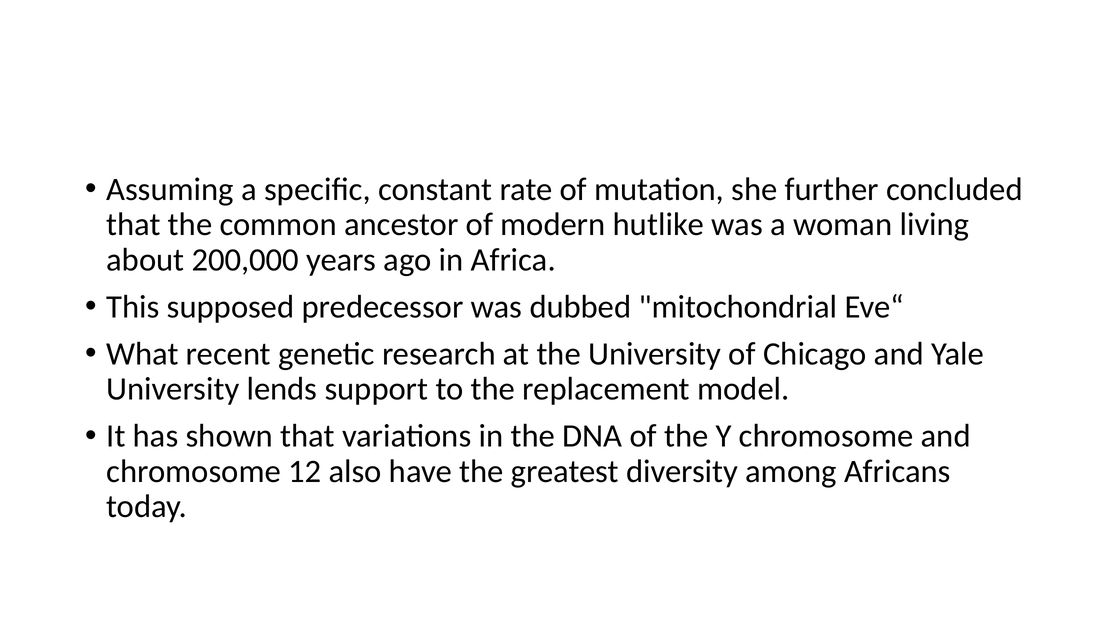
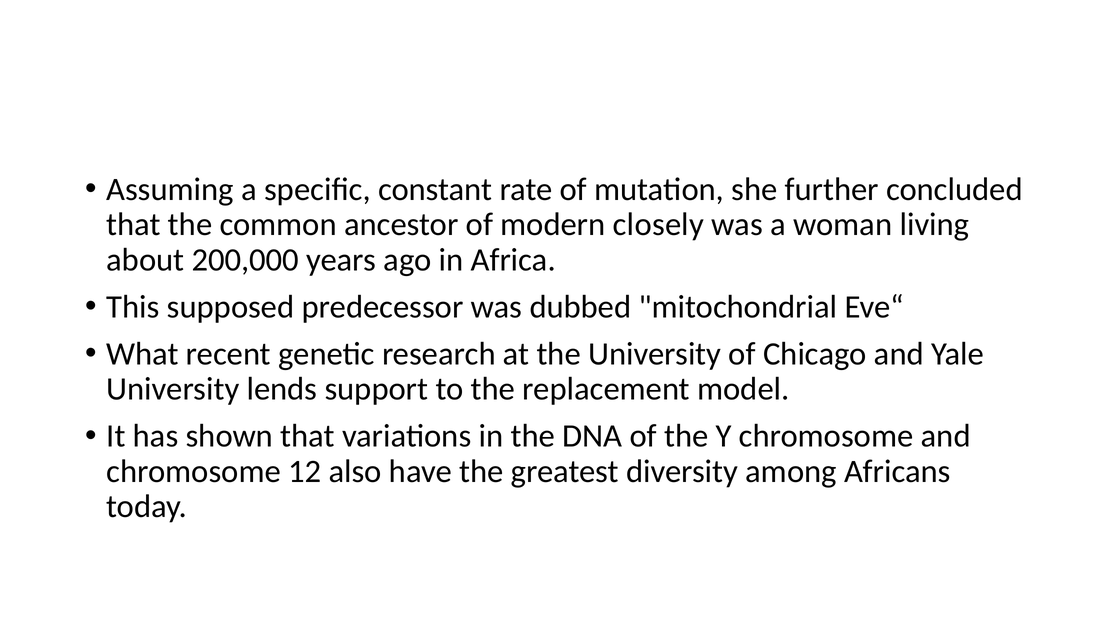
hutlike: hutlike -> closely
